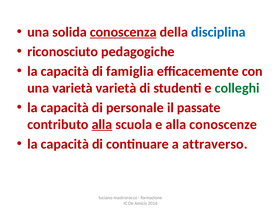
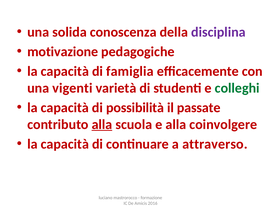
conoscenza underline: present -> none
disciplina colour: blue -> purple
riconosciuto: riconosciuto -> motivazione
una varietà: varietà -> vigenti
personale: personale -> possibilità
conoscenze: conoscenze -> coinvolgere
